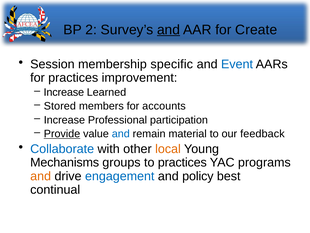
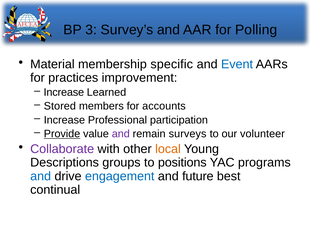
2: 2 -> 3
and at (169, 30) underline: present -> none
Create: Create -> Polling
Session: Session -> Material
and at (121, 134) colour: blue -> purple
material: material -> surveys
feedback: feedback -> volunteer
Collaborate colour: blue -> purple
Mechanisms: Mechanisms -> Descriptions
to practices: practices -> positions
and at (41, 176) colour: orange -> blue
policy: policy -> future
